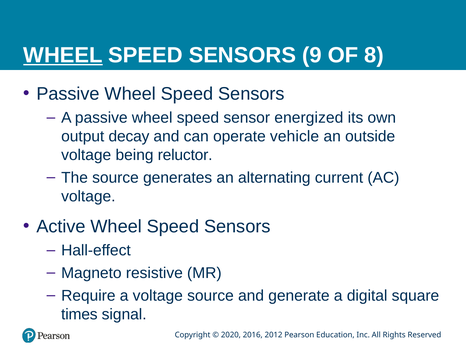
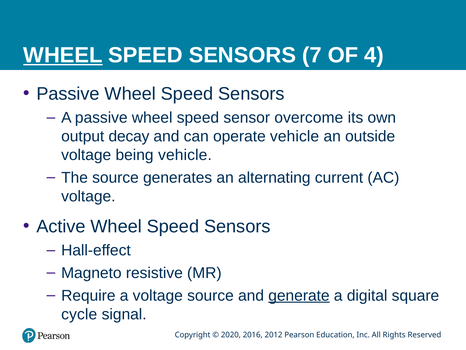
9: 9 -> 7
8: 8 -> 4
energized: energized -> overcome
being reluctor: reluctor -> vehicle
generate underline: none -> present
times: times -> cycle
